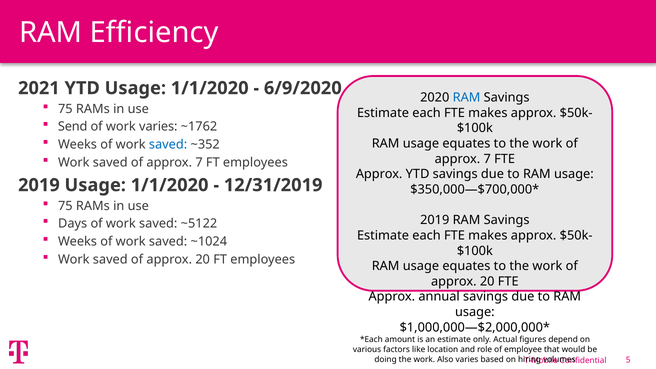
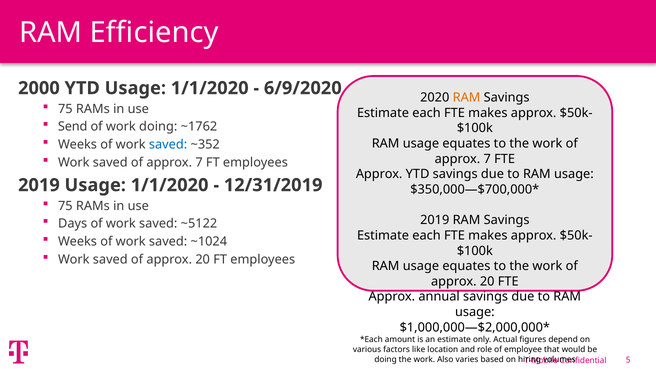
2021: 2021 -> 2000
RAM at (467, 98) colour: blue -> orange
work varies: varies -> doing
